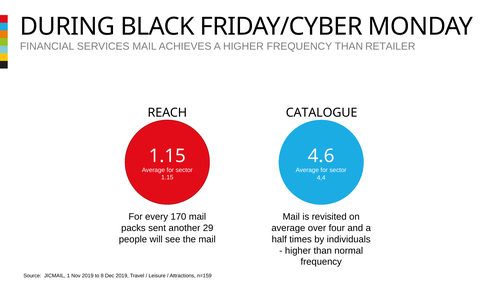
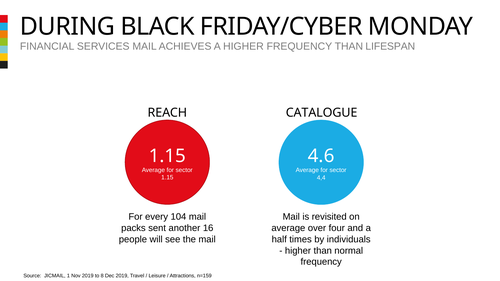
RETAILER: RETAILER -> LIFESPAN
170: 170 -> 104
29: 29 -> 16
